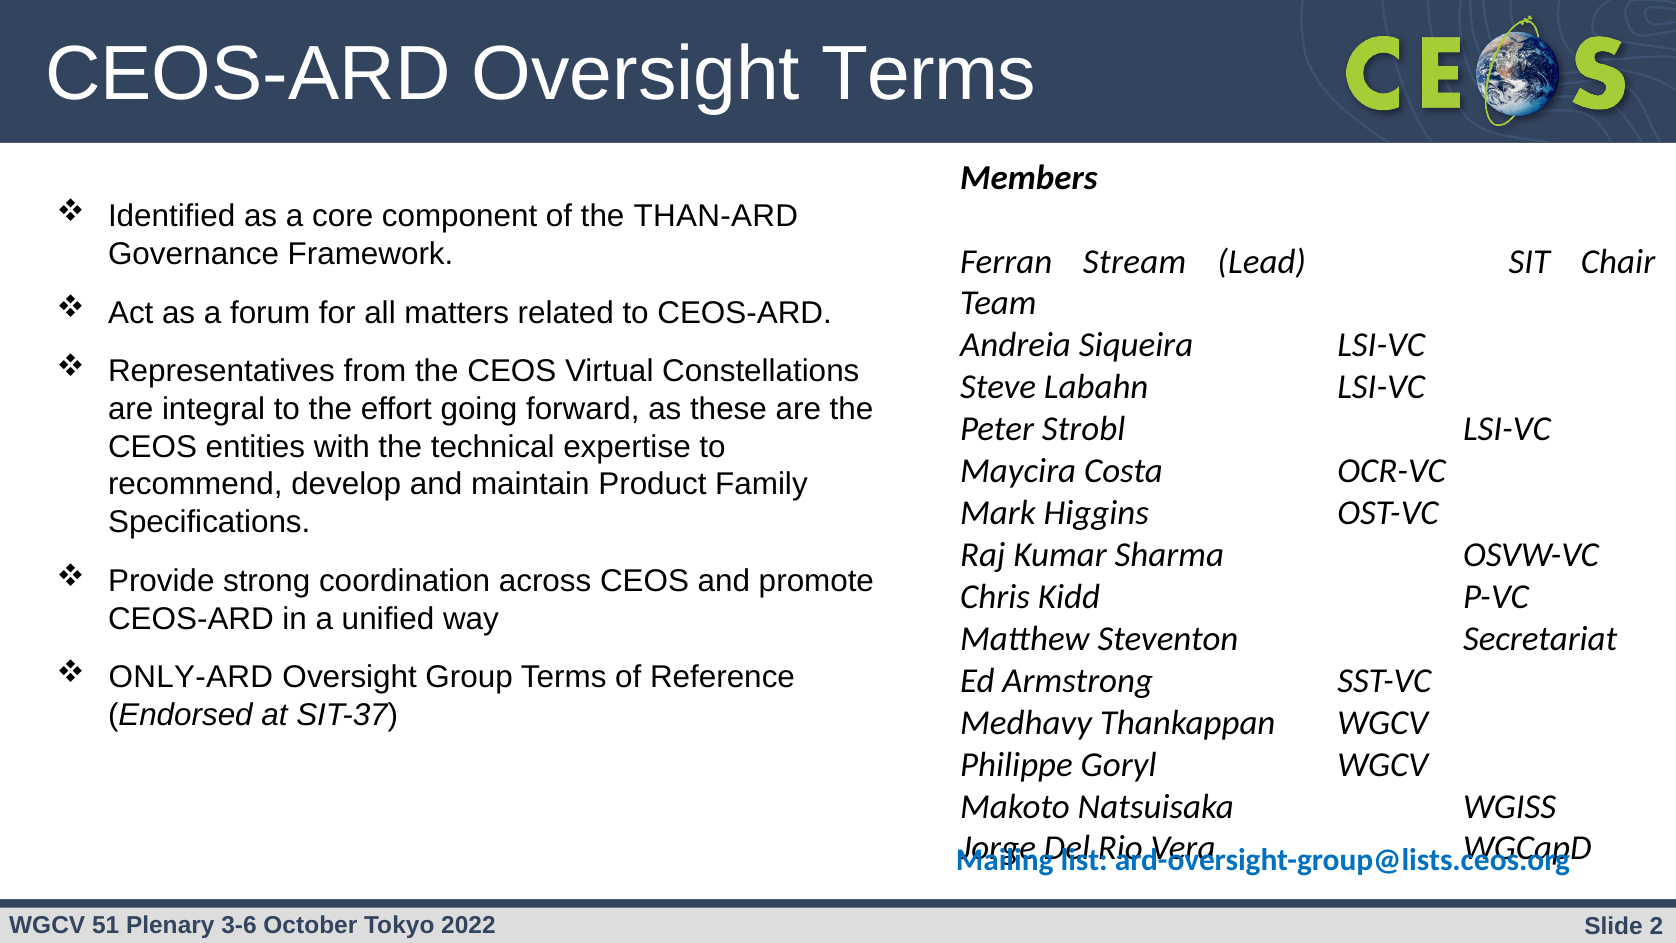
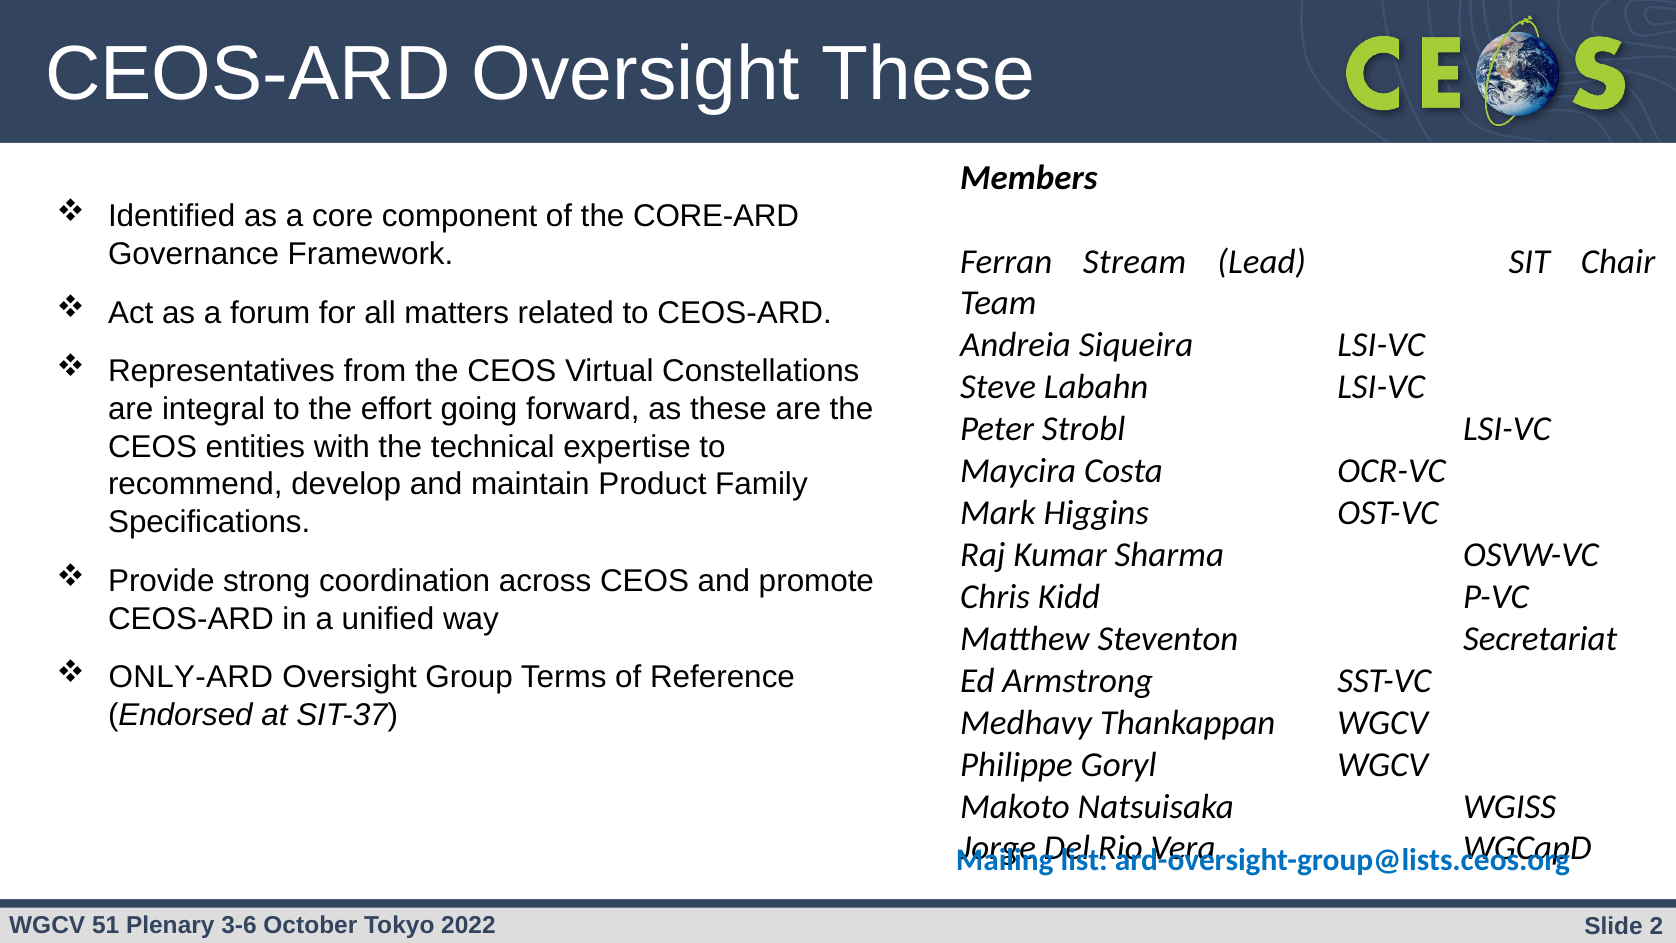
Oversight Terms: Terms -> These
THAN-ARD: THAN-ARD -> CORE-ARD
